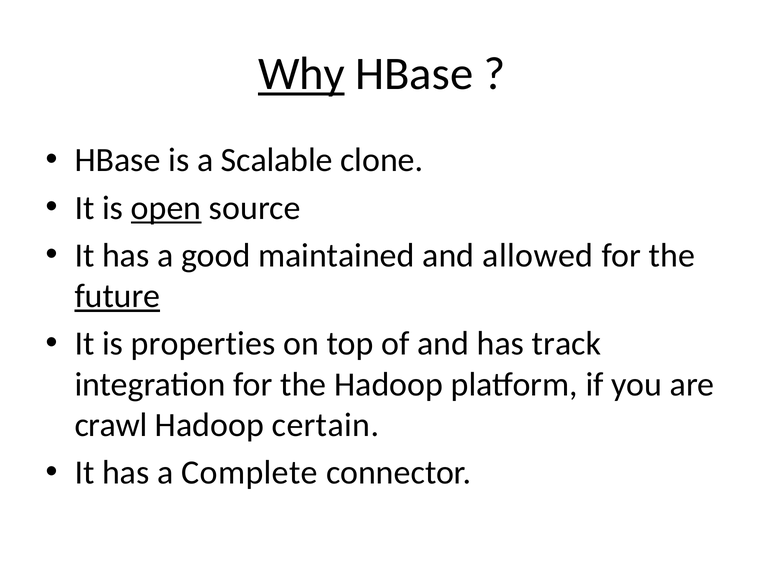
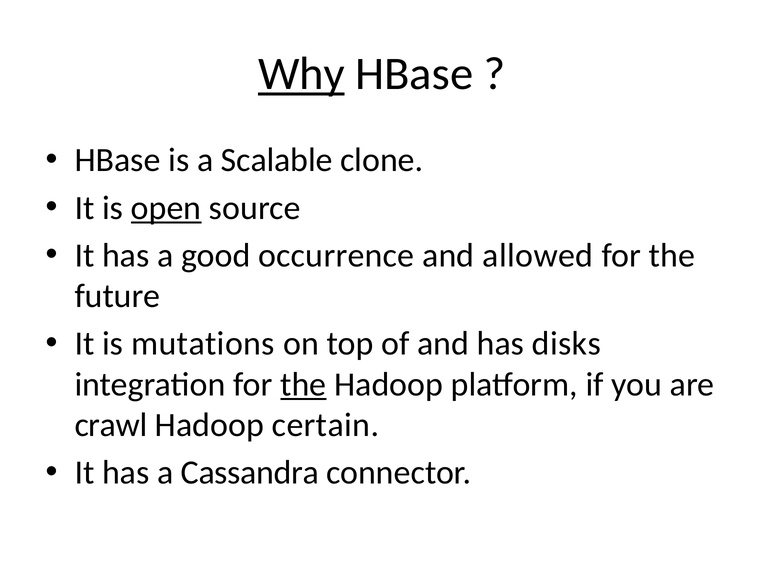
maintained: maintained -> occurrence
future underline: present -> none
properties: properties -> mutations
track: track -> disks
the at (303, 384) underline: none -> present
Complete: Complete -> Cassandra
